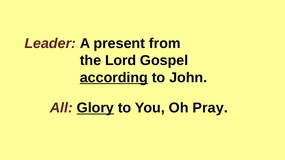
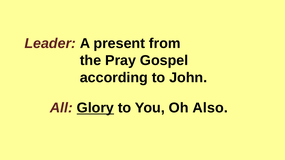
Lord: Lord -> Pray
according underline: present -> none
Pray: Pray -> Also
